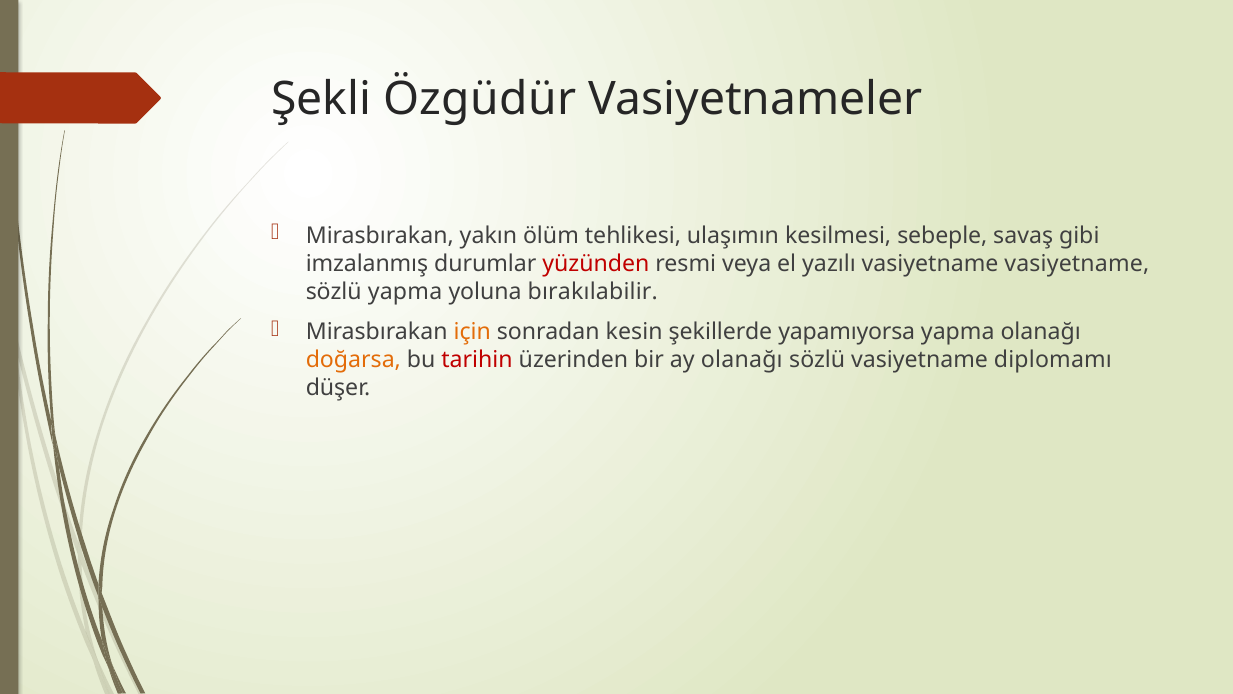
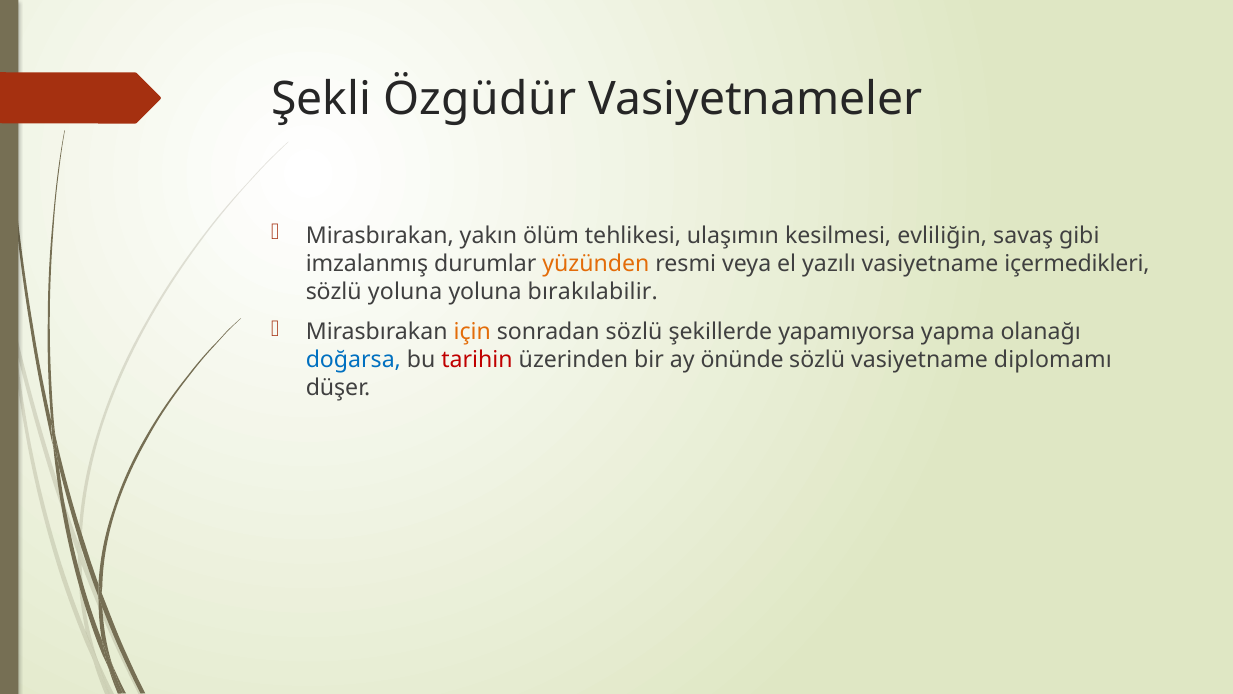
sebeple: sebeple -> evliliğin
yüzünden colour: red -> orange
vasiyetname vasiyetname: vasiyetname -> içermedikleri
sözlü yapma: yapma -> yoluna
sonradan kesin: kesin -> sözlü
doğarsa colour: orange -> blue
ay olanağı: olanağı -> önünde
